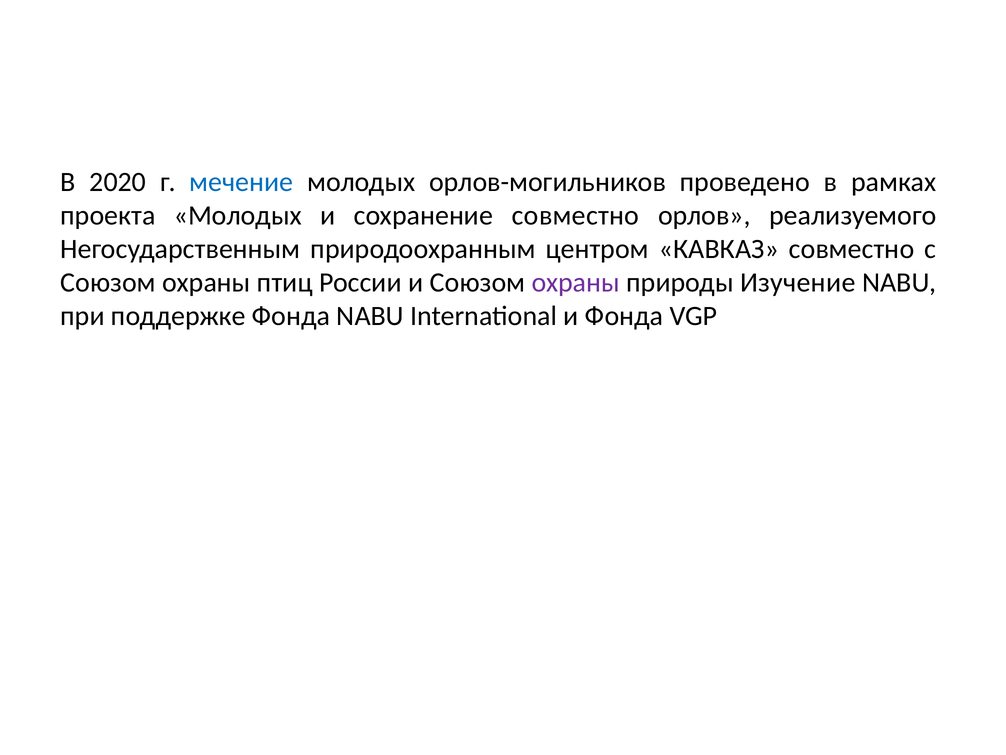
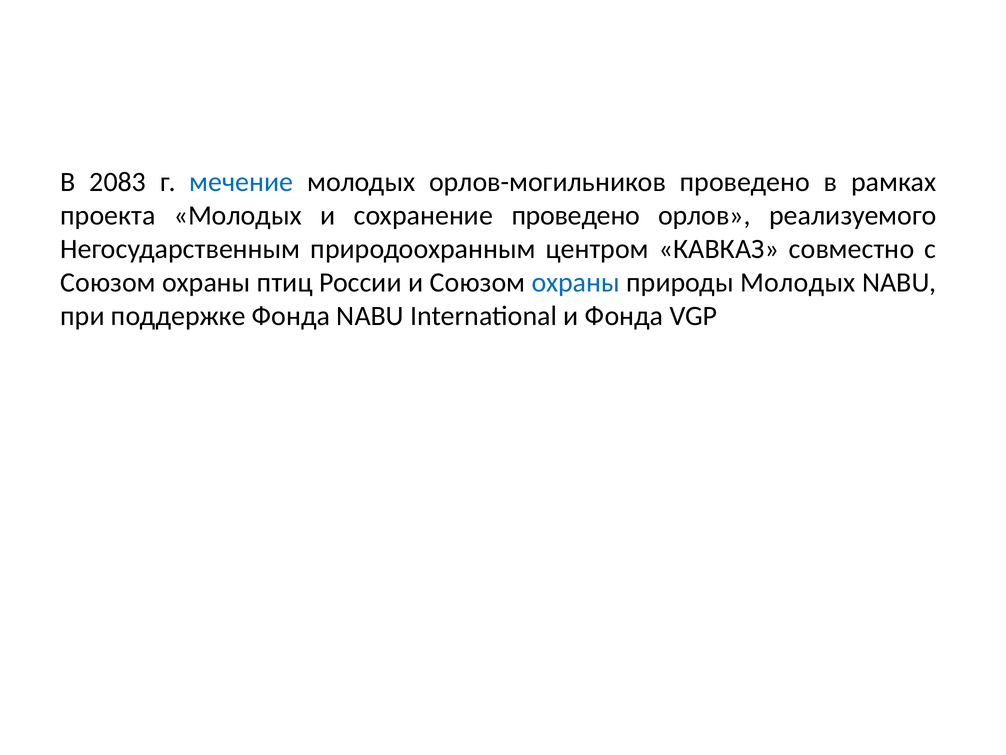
2020: 2020 -> 2083
сохранение совместно: совместно -> проведено
охраны at (576, 282) colour: purple -> blue
природы Изучение: Изучение -> Молодых
